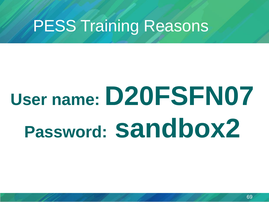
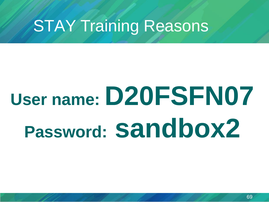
PESS: PESS -> STAY
